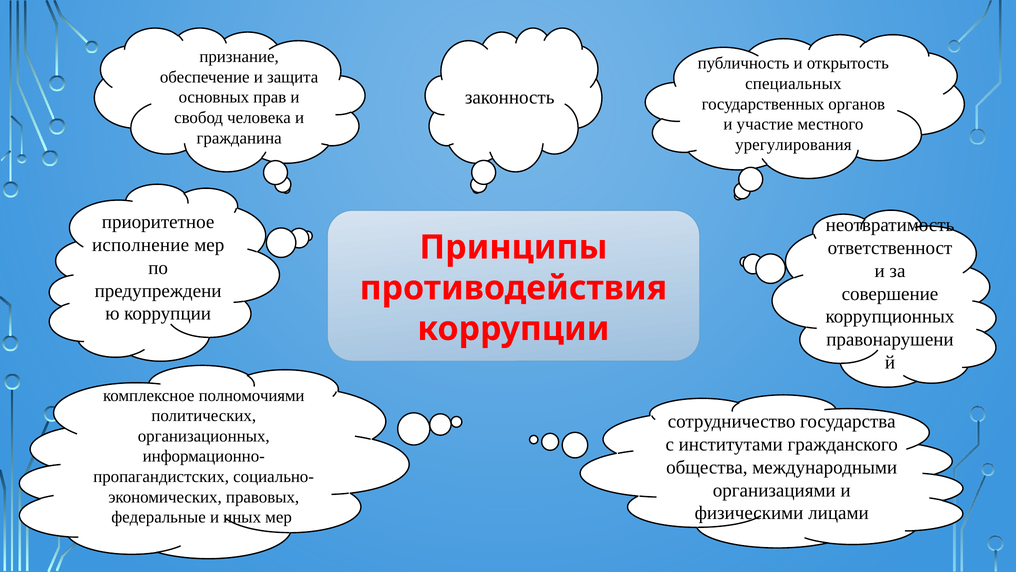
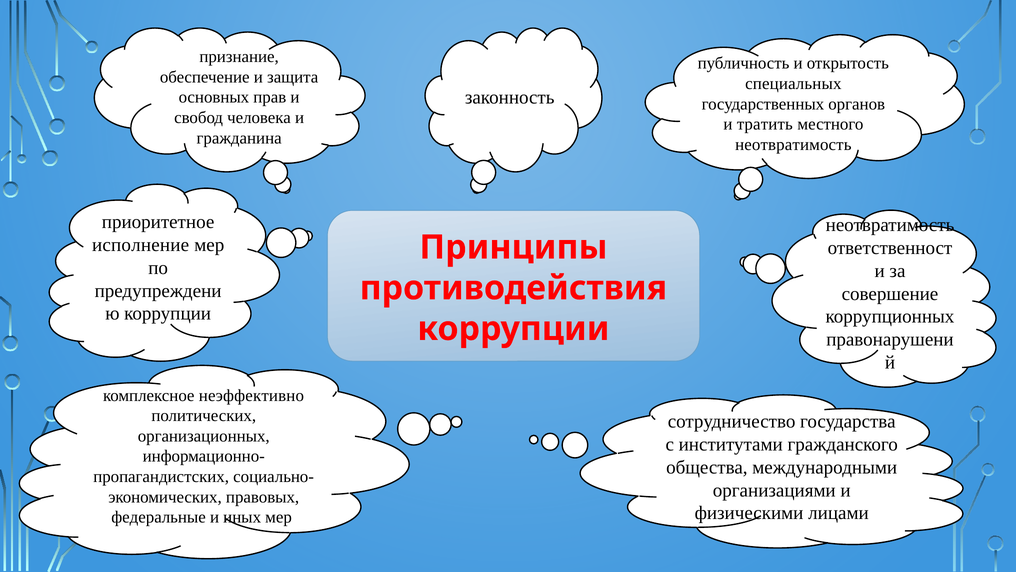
участие: участие -> тратить
урегулирования at (793, 144): урегулирования -> неотвратимость
полномочиями: полномочиями -> неэффективно
